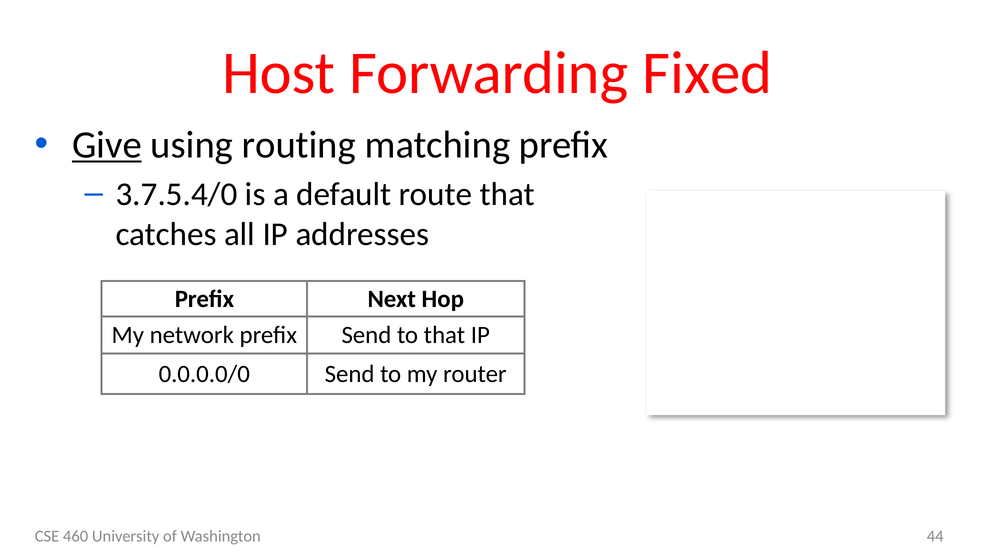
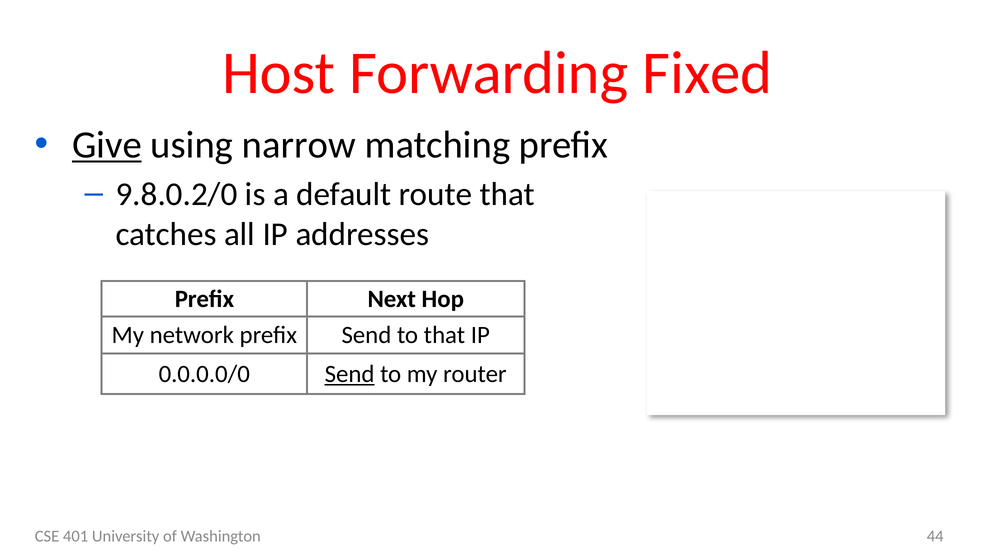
routing: routing -> narrow
3.7.5.4/0: 3.7.5.4/0 -> 9.8.0.2/0
Send at (350, 374) underline: none -> present
460: 460 -> 401
